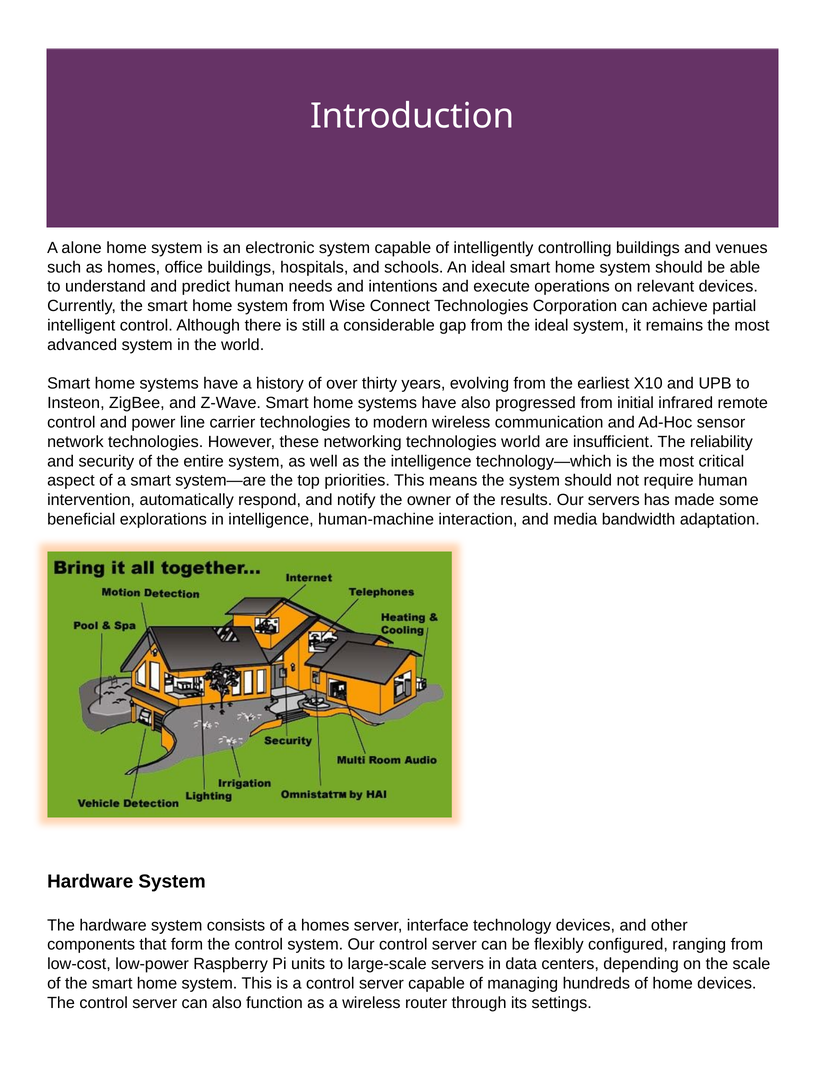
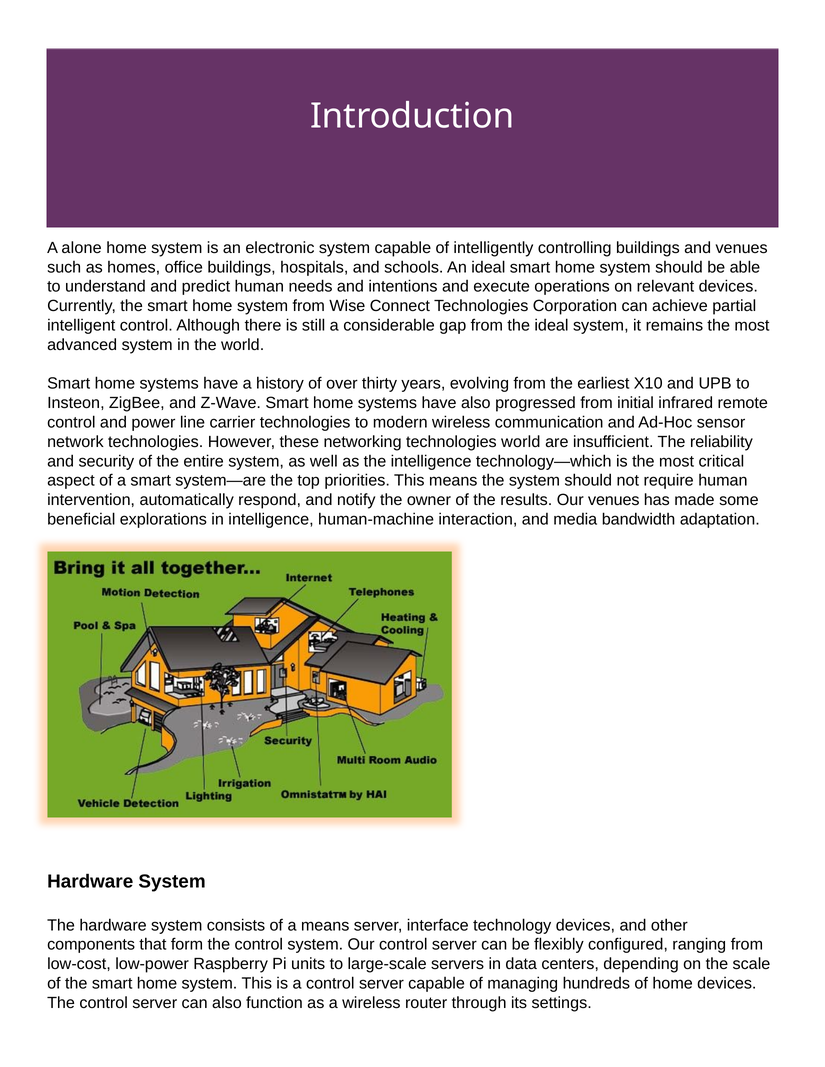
Our servers: servers -> venues
a homes: homes -> means
